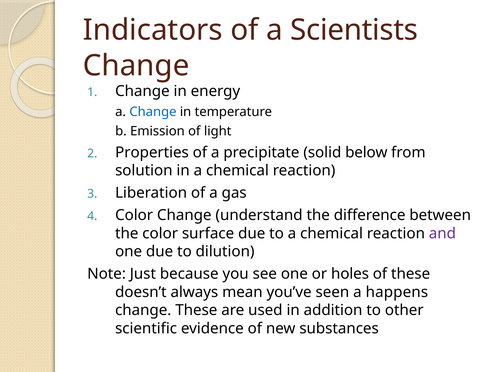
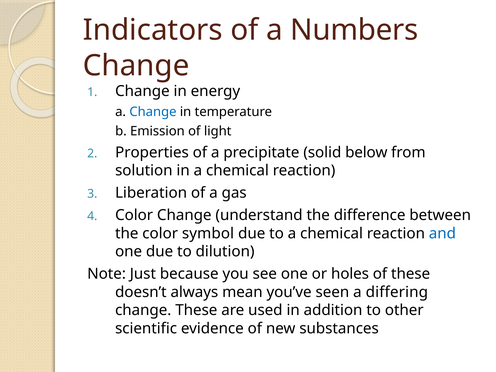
Scientists: Scientists -> Numbers
surface: surface -> symbol
and colour: purple -> blue
happens: happens -> differing
